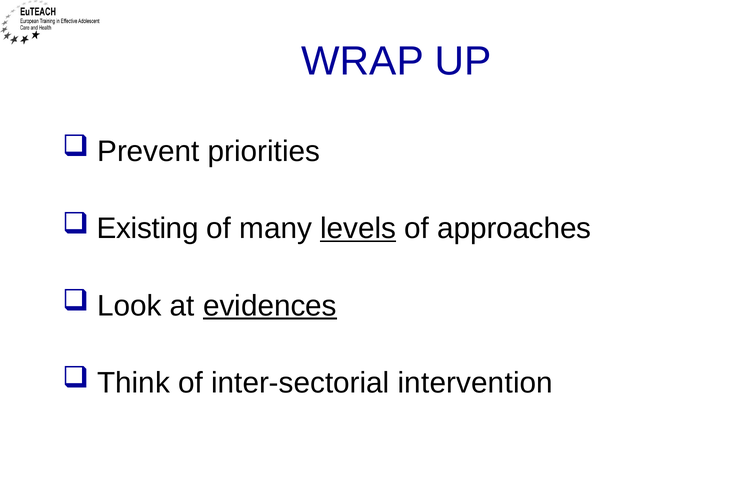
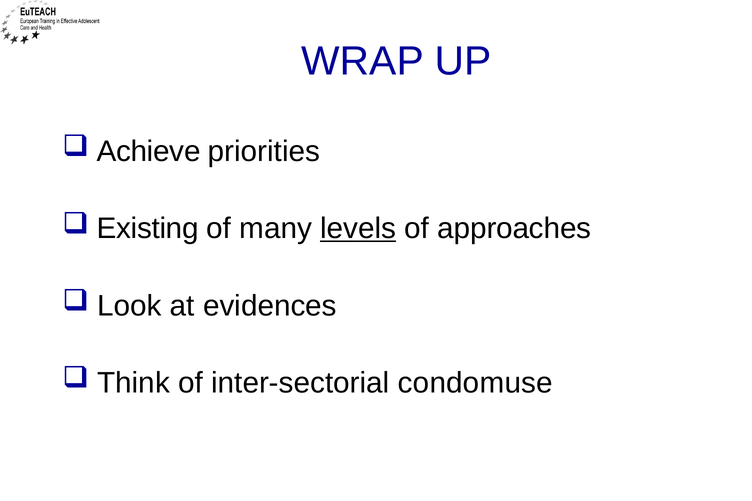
Prevent: Prevent -> Achieve
evidences underline: present -> none
intervention: intervention -> condomuse
